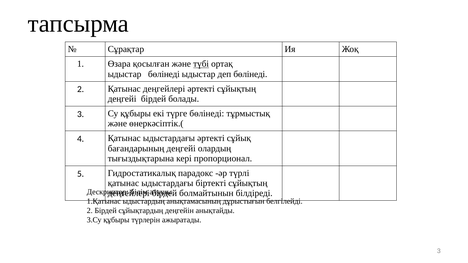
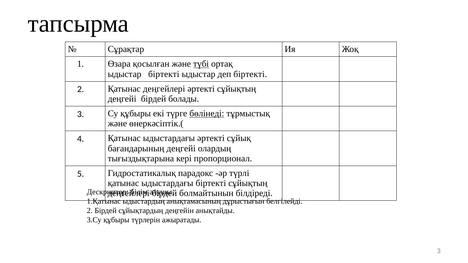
ыдыстар бөлінеді: бөлінеді -> біртекті
деп бөлінеді: бөлінеді -> біртекті
бөлінеді at (207, 114) underline: none -> present
